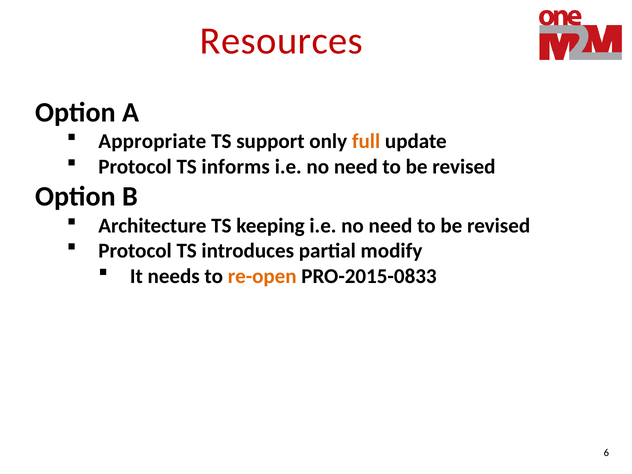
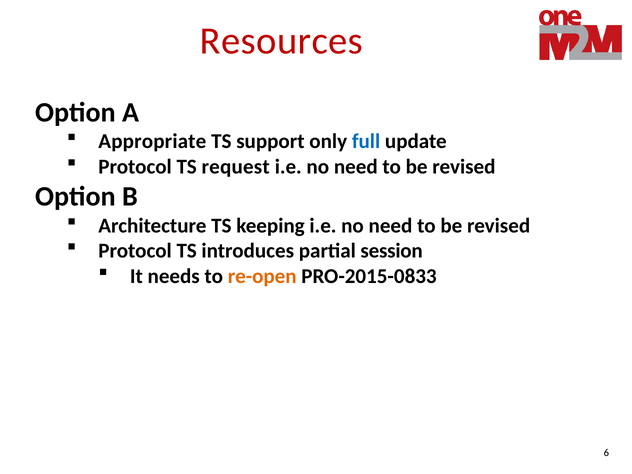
full colour: orange -> blue
informs: informs -> request
modify: modify -> session
